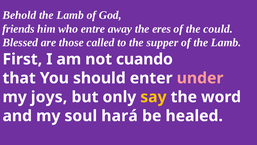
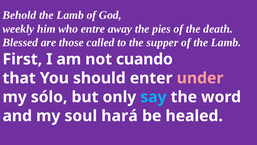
friends: friends -> weekly
eres: eres -> pies
could: could -> death
joys: joys -> sólo
say colour: yellow -> light blue
